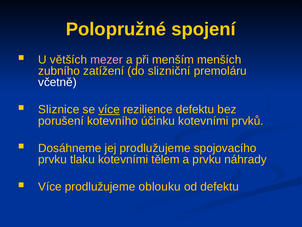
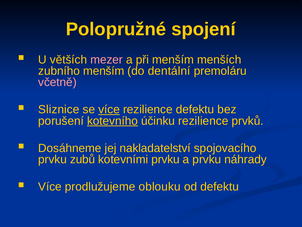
zubního zatížení: zatížení -> menším
slizniční: slizniční -> dentální
včetně colour: white -> pink
kotevního underline: none -> present
účinku kotevními: kotevními -> rezilience
jej prodlužujeme: prodlužujeme -> nakladatelství
tlaku: tlaku -> zubů
kotevními tělem: tělem -> prvku
